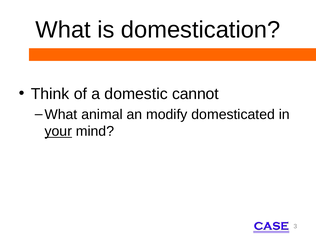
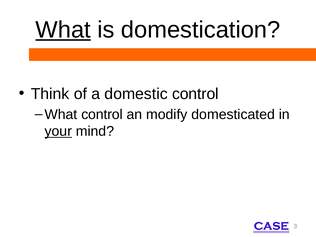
What at (63, 30) underline: none -> present
domestic cannot: cannot -> control
What animal: animal -> control
